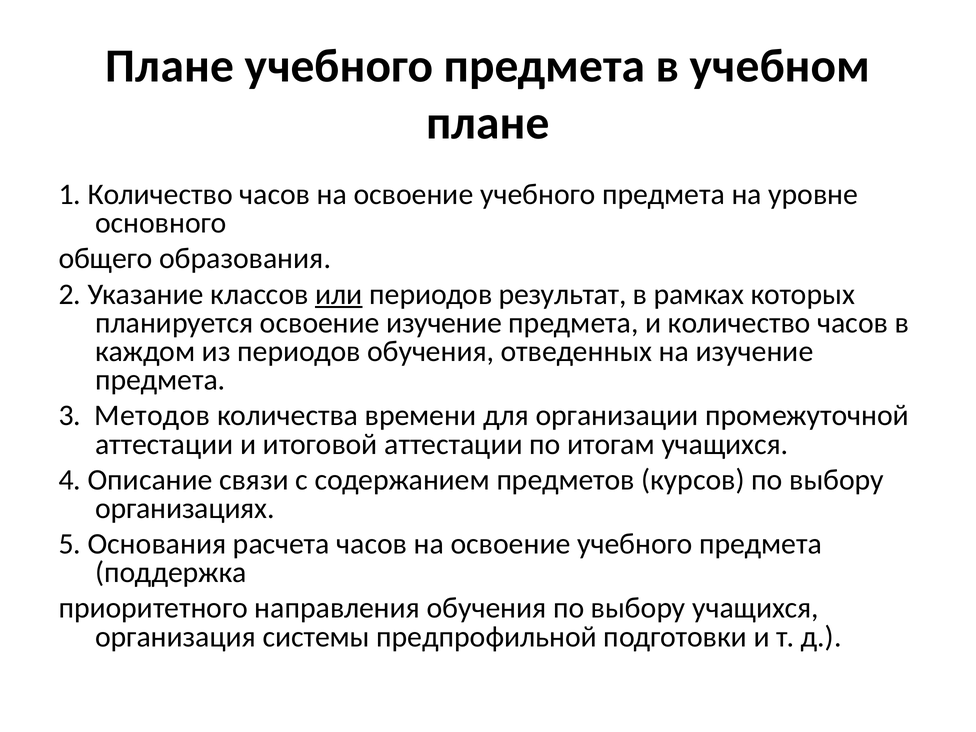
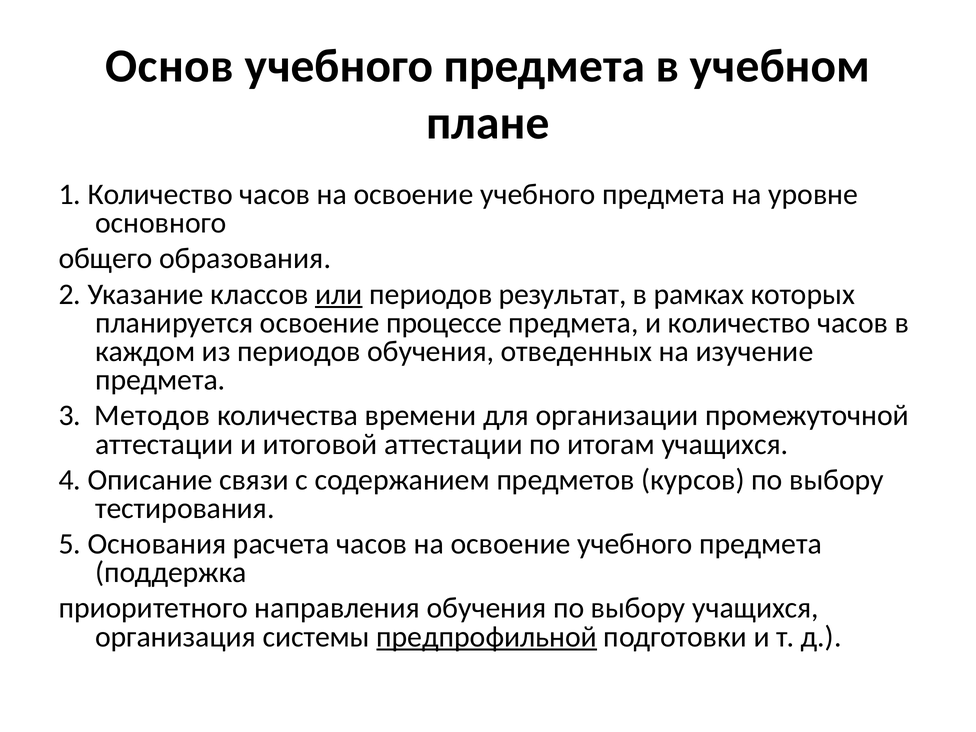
Плане at (170, 66): Плане -> Основ
освоение изучение: изучение -> процессе
организациях: организациях -> тестирования
предпрофильной underline: none -> present
